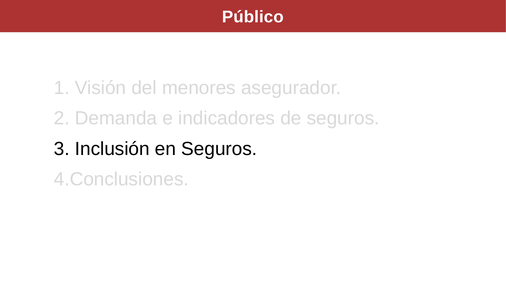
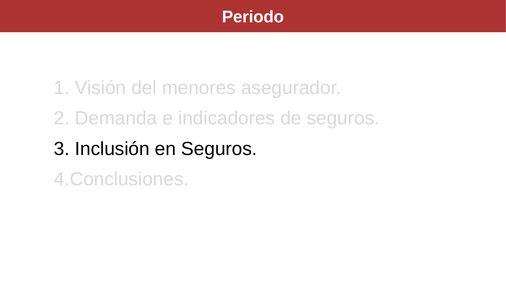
Público: Público -> Periodo
